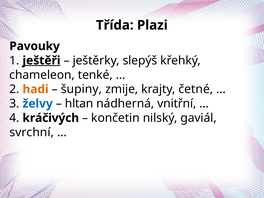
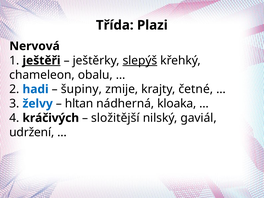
Pavouky: Pavouky -> Nervová
slepýš underline: none -> present
tenké: tenké -> obalu
hadi colour: orange -> blue
vnitřní: vnitřní -> kloaka
končetin: končetin -> složitější
svrchní: svrchní -> udržení
